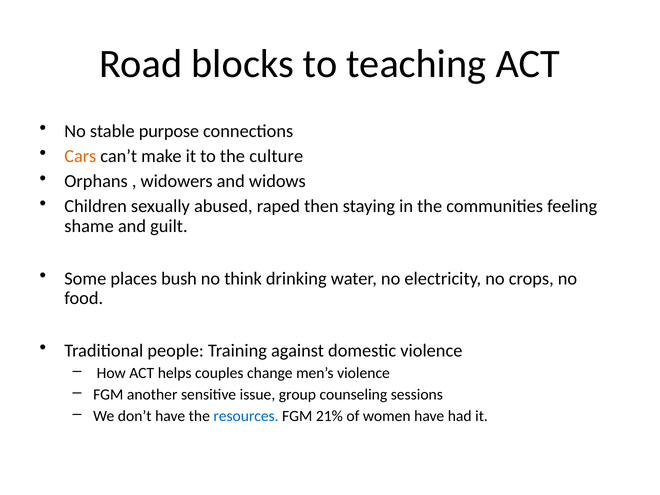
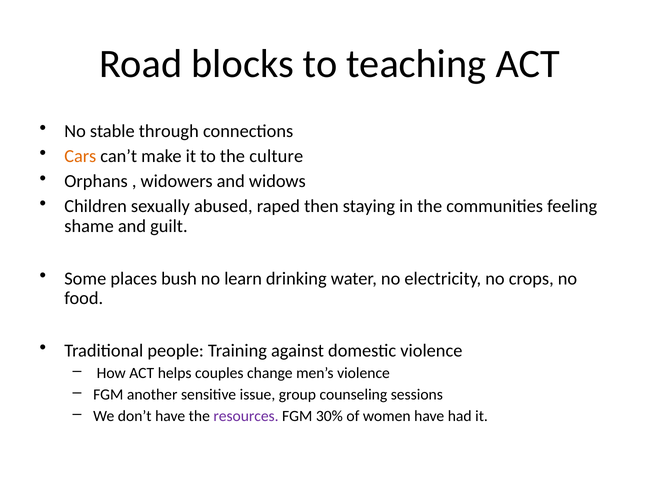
purpose: purpose -> through
think: think -> learn
resources colour: blue -> purple
21%: 21% -> 30%
